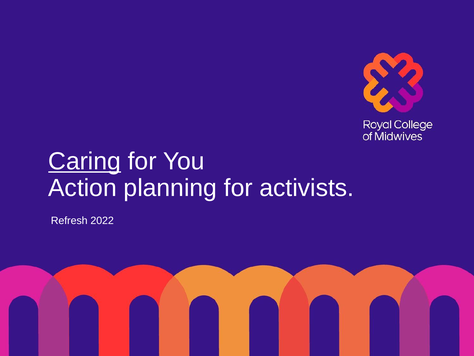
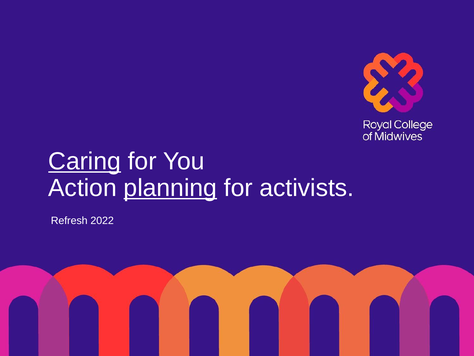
planning underline: none -> present
